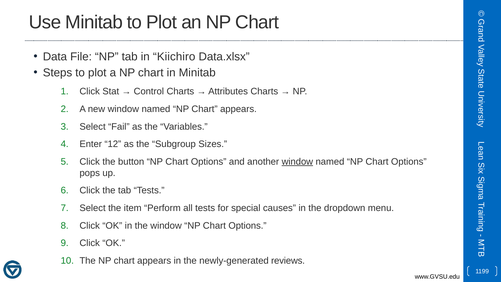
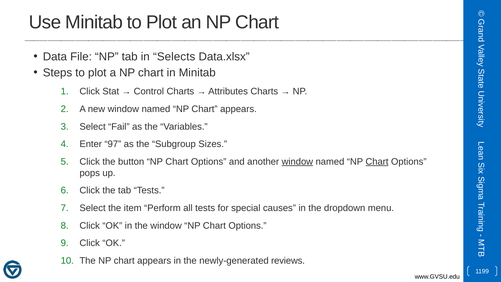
Kiichiro: Kiichiro -> Selects
12: 12 -> 97
Chart at (377, 162) underline: none -> present
